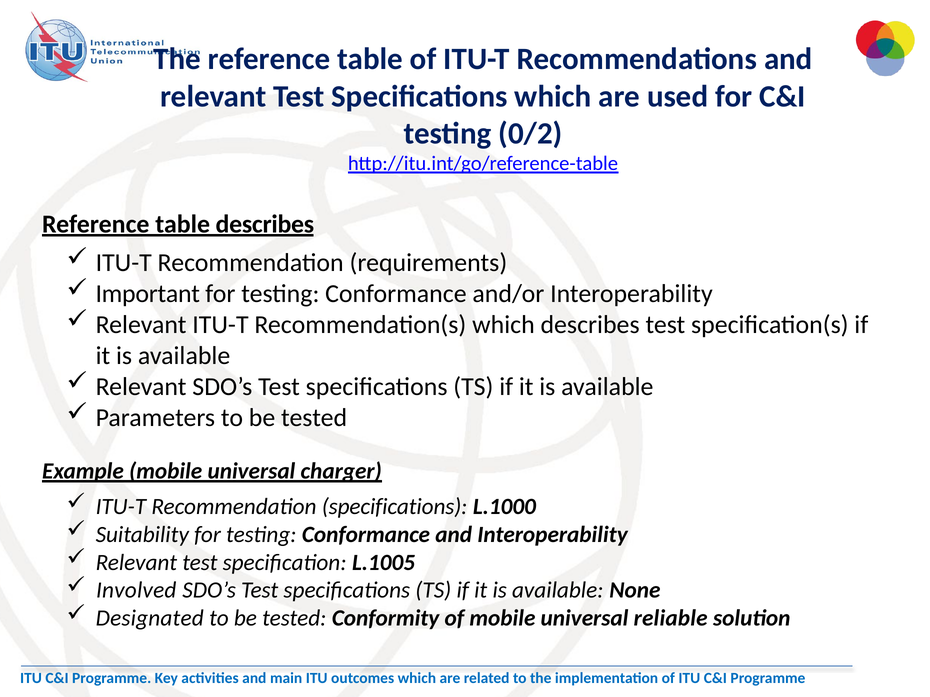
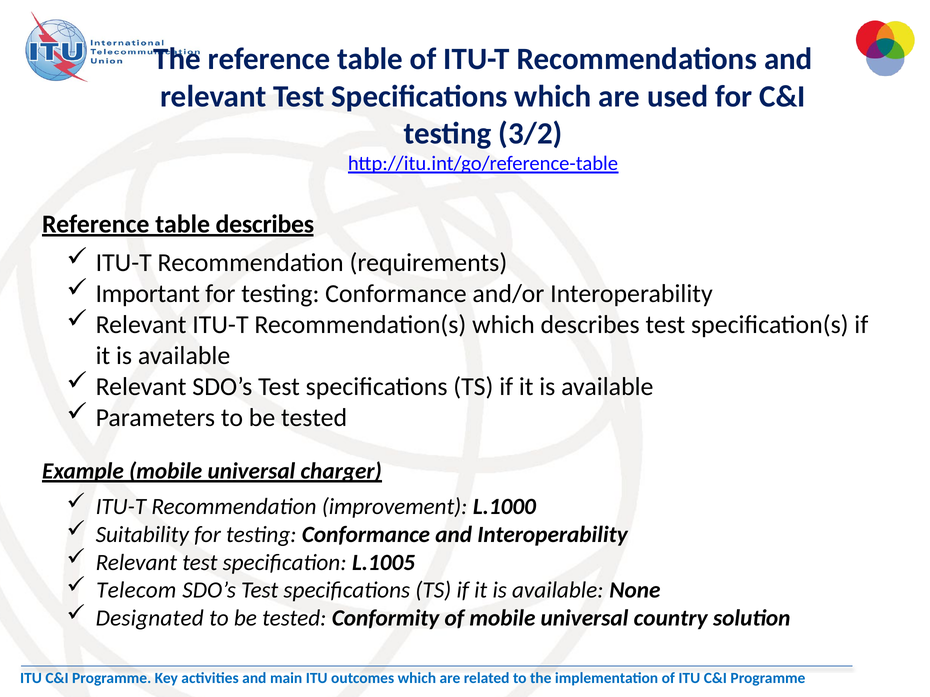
0/2: 0/2 -> 3/2
Recommendation specifications: specifications -> improvement
Involved: Involved -> Telecom
reliable: reliable -> country
